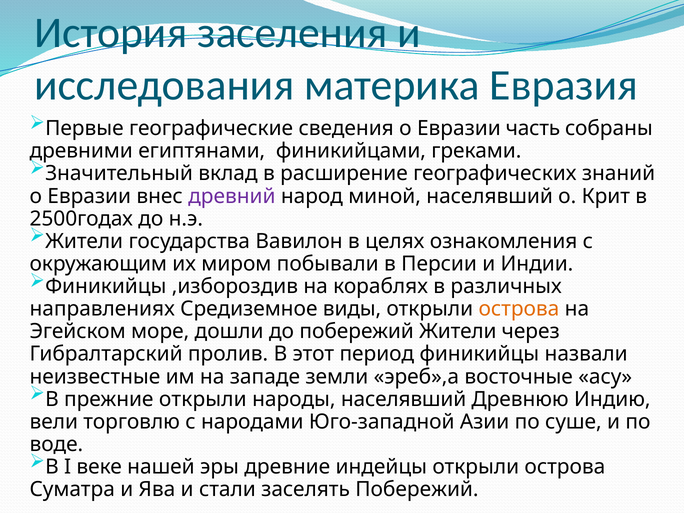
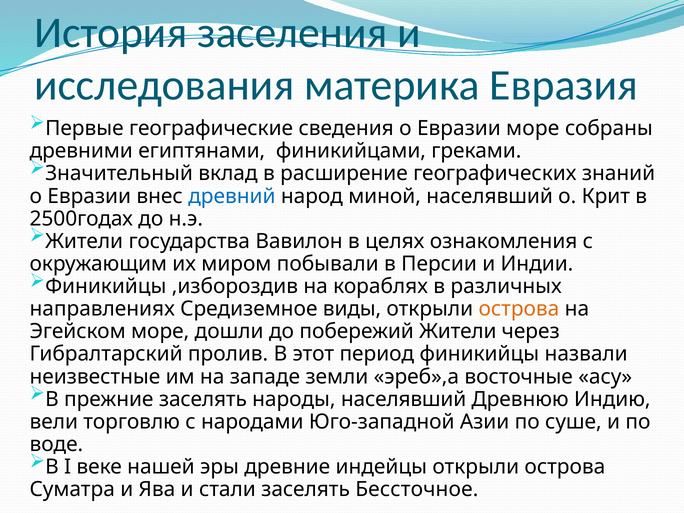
Евразии часть: часть -> море
древний colour: purple -> blue
прежние открыли: открыли -> заселять
заселять Побережий: Побережий -> Бессточное
